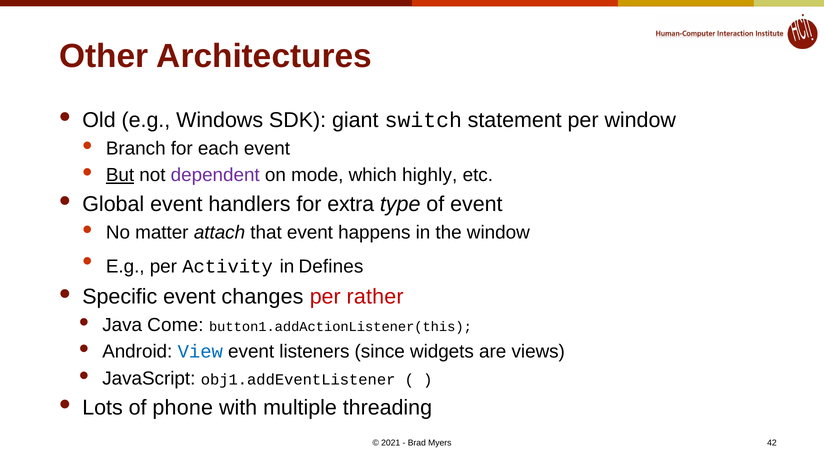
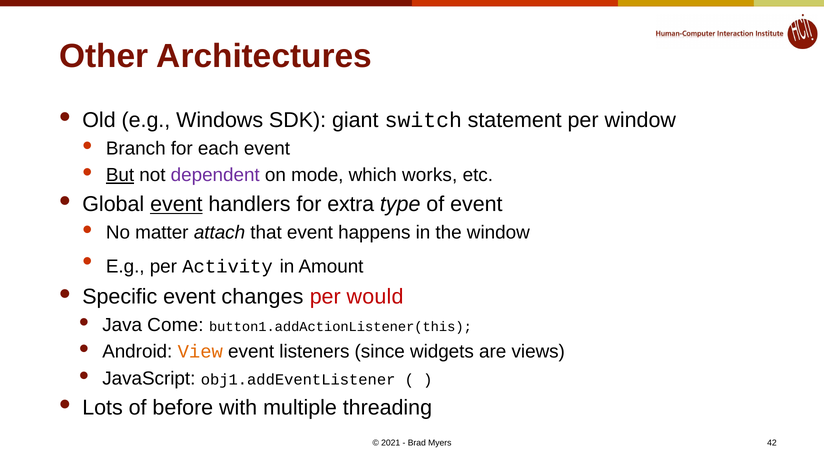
highly: highly -> works
event at (176, 205) underline: none -> present
Defines: Defines -> Amount
rather: rather -> would
View colour: blue -> orange
phone: phone -> before
